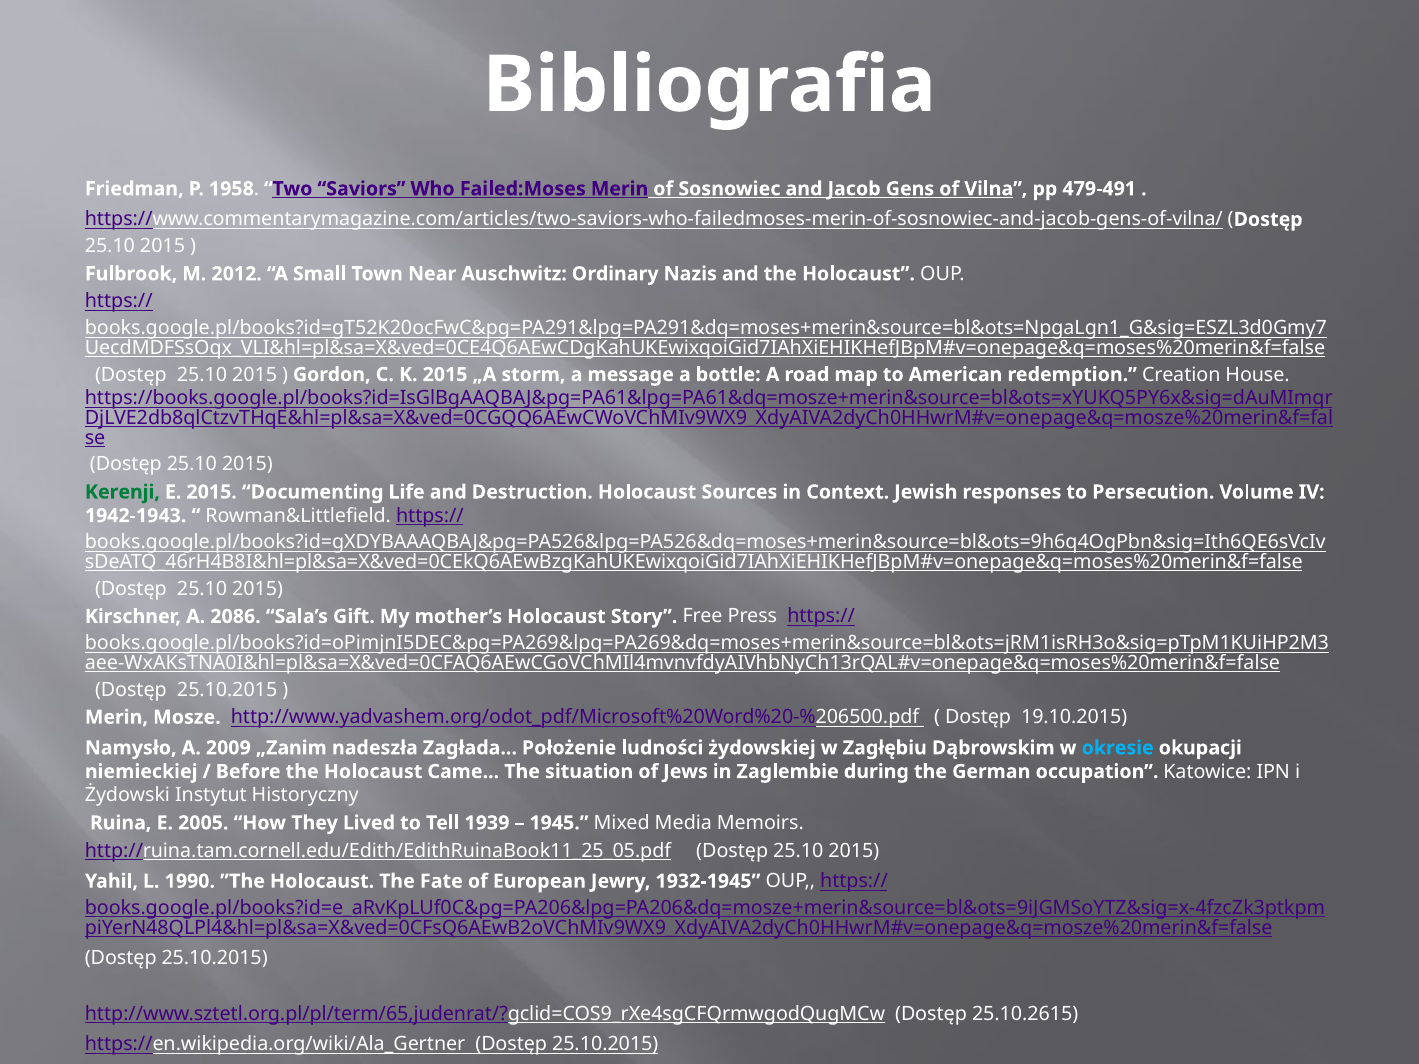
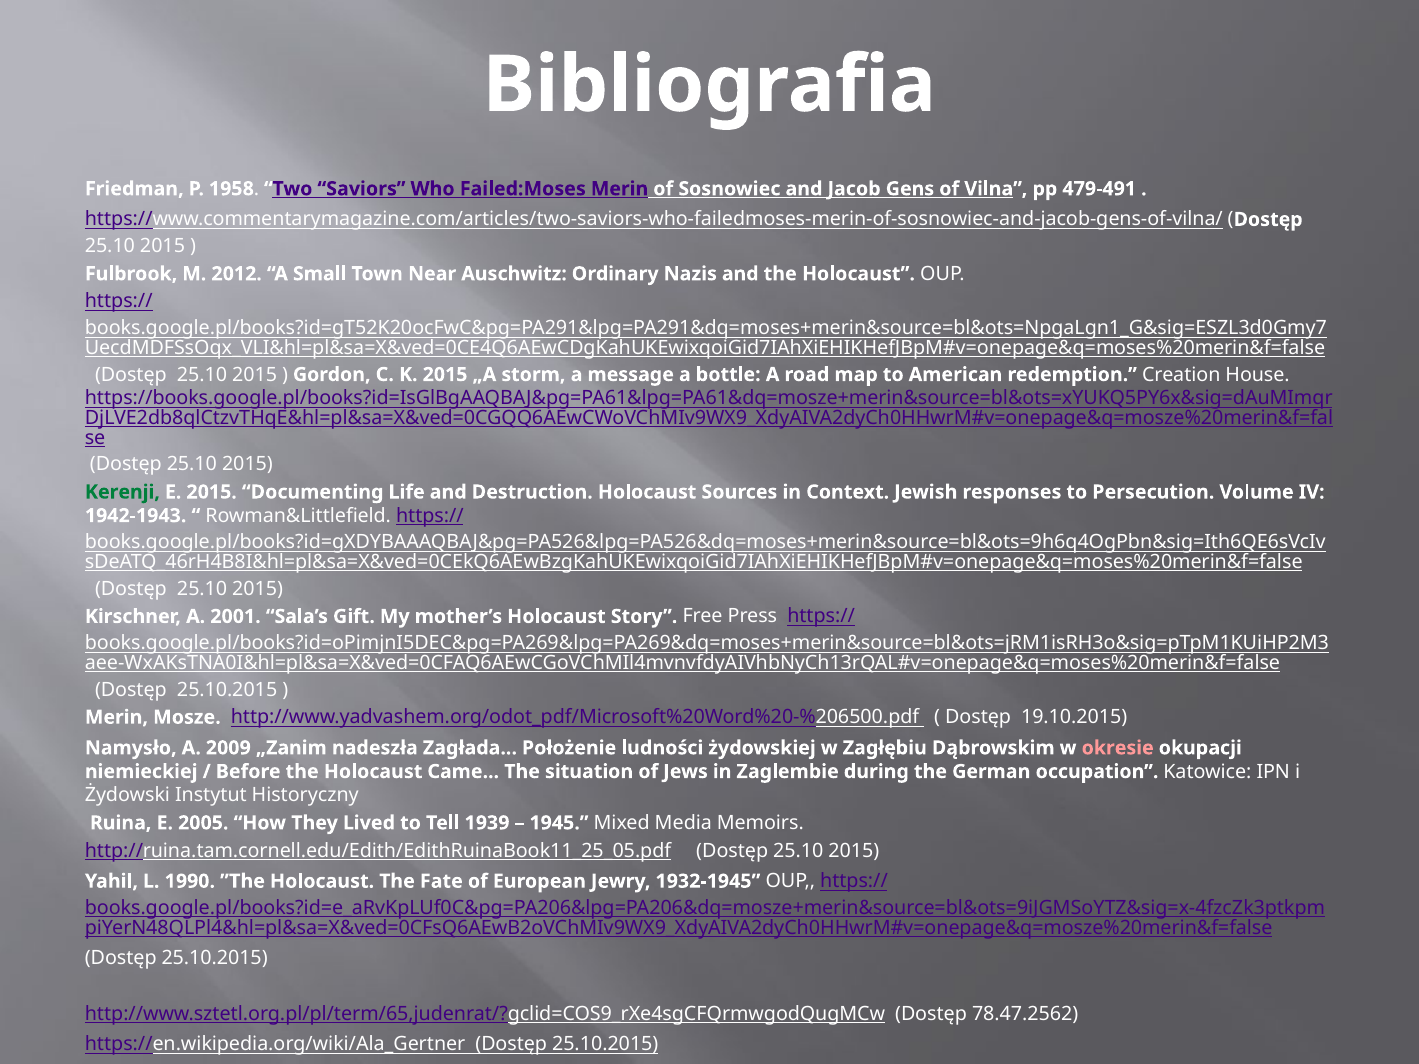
2086: 2086 -> 2001
okresie colour: light blue -> pink
25.10.2615: 25.10.2615 -> 78.47.2562
